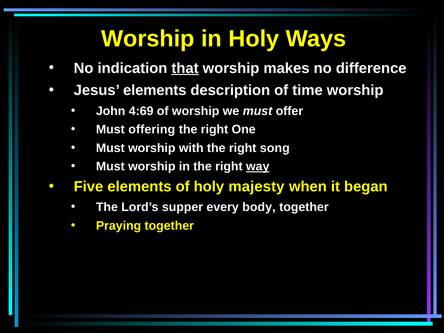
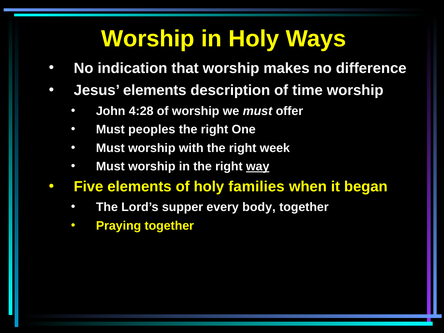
that underline: present -> none
4:69: 4:69 -> 4:28
offering: offering -> peoples
song: song -> week
majesty: majesty -> families
